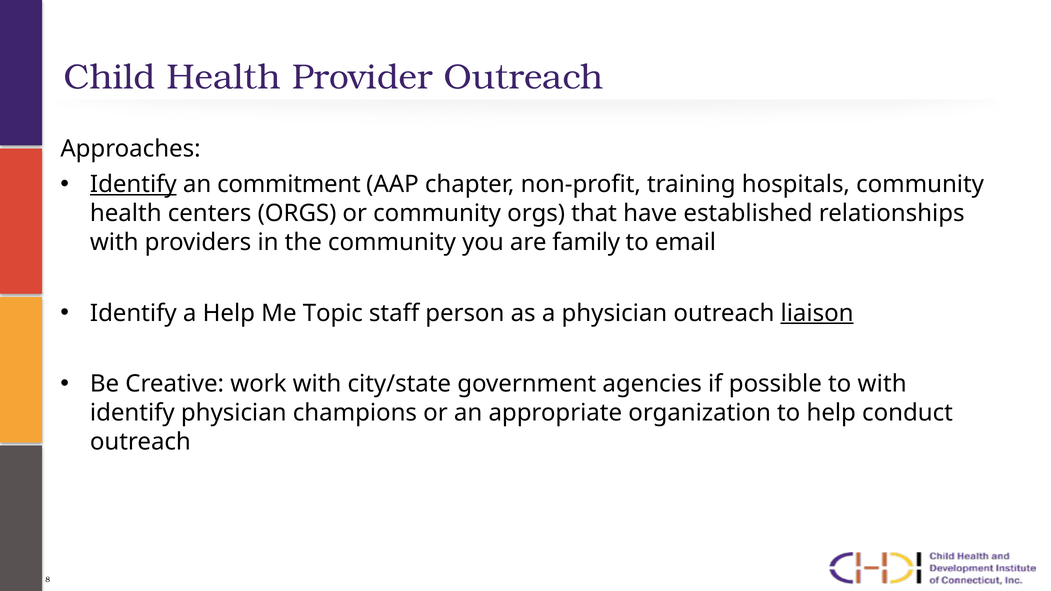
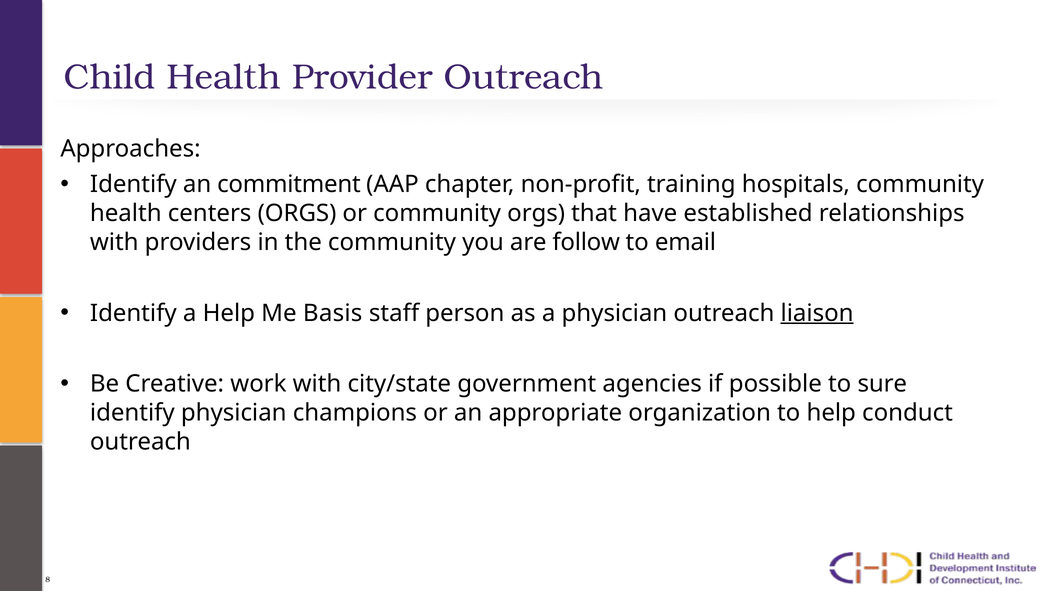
Identify at (133, 184) underline: present -> none
family: family -> follow
Topic: Topic -> Basis
to with: with -> sure
